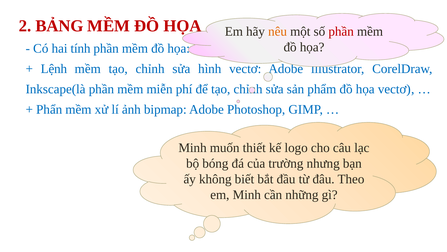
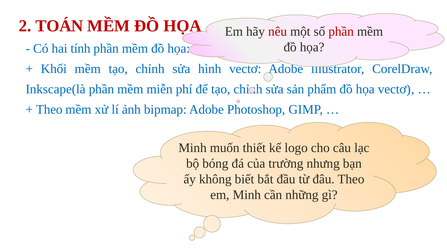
BẢNG: BẢNG -> TOÁN
nêu colour: orange -> red
Lệnh: Lệnh -> Khối
Phẩn at (49, 109): Phẩn -> Theo
